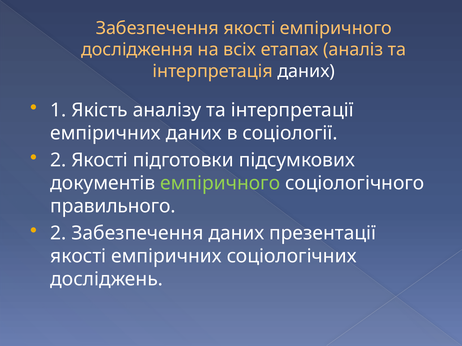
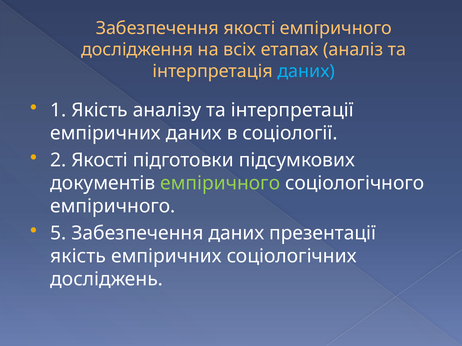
даних at (306, 71) colour: white -> light blue
правильного at (113, 207): правильного -> емпіричного
2 at (58, 234): 2 -> 5
якості at (78, 257): якості -> якість
